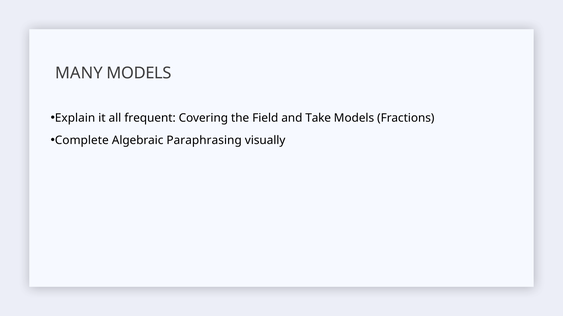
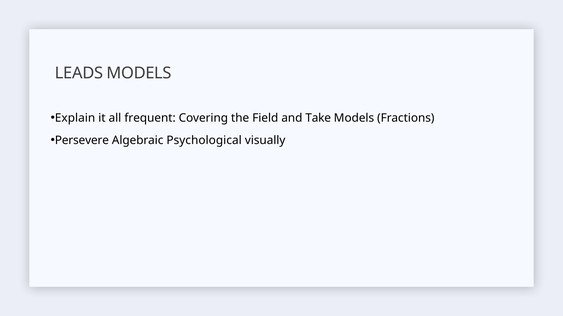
MANY: MANY -> LEADS
Complete: Complete -> Persevere
Paraphrasing: Paraphrasing -> Psychological
